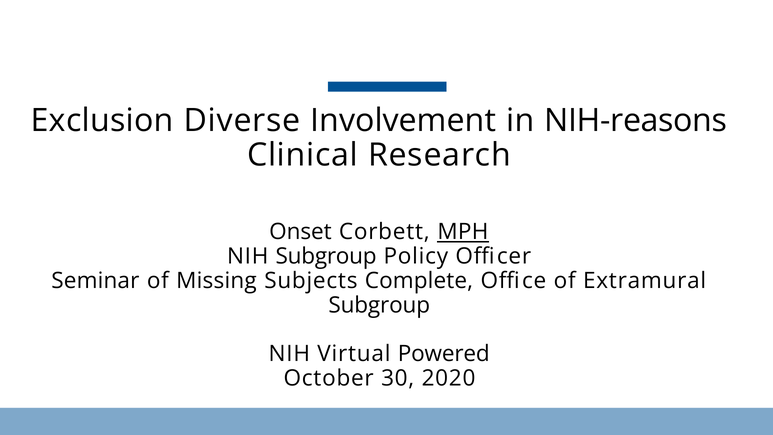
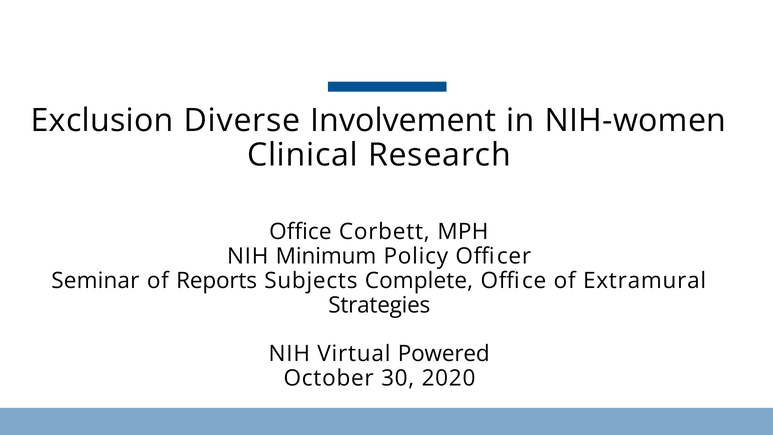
NIH-reasons: NIH-reasons -> NIH-women
Onset at (300, 232): Onset -> Office
MPH underline: present -> none
NIH Subgroup: Subgroup -> Minimum
Missing: Missing -> Reports
Subgroup at (379, 305): Subgroup -> Strategies
